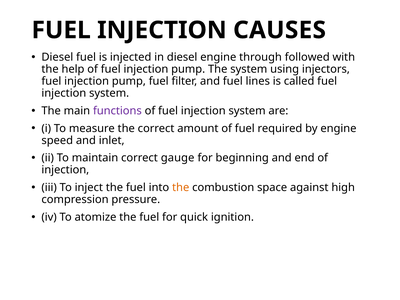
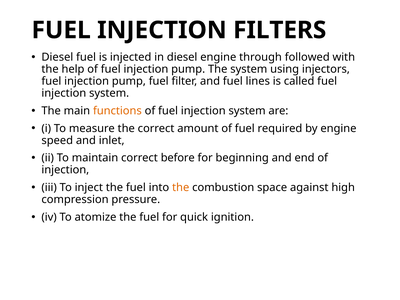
CAUSES: CAUSES -> FILTERS
functions colour: purple -> orange
gauge: gauge -> before
